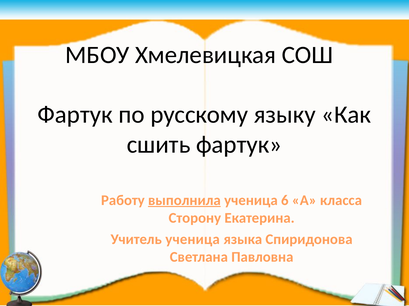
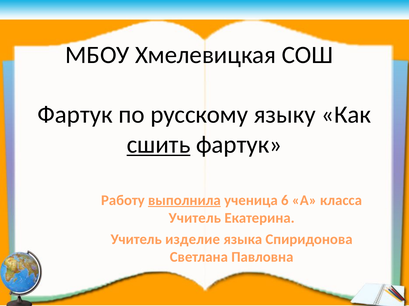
сшить underline: none -> present
Сторону at (195, 218): Сторону -> Учитель
Учитель ученица: ученица -> изделие
